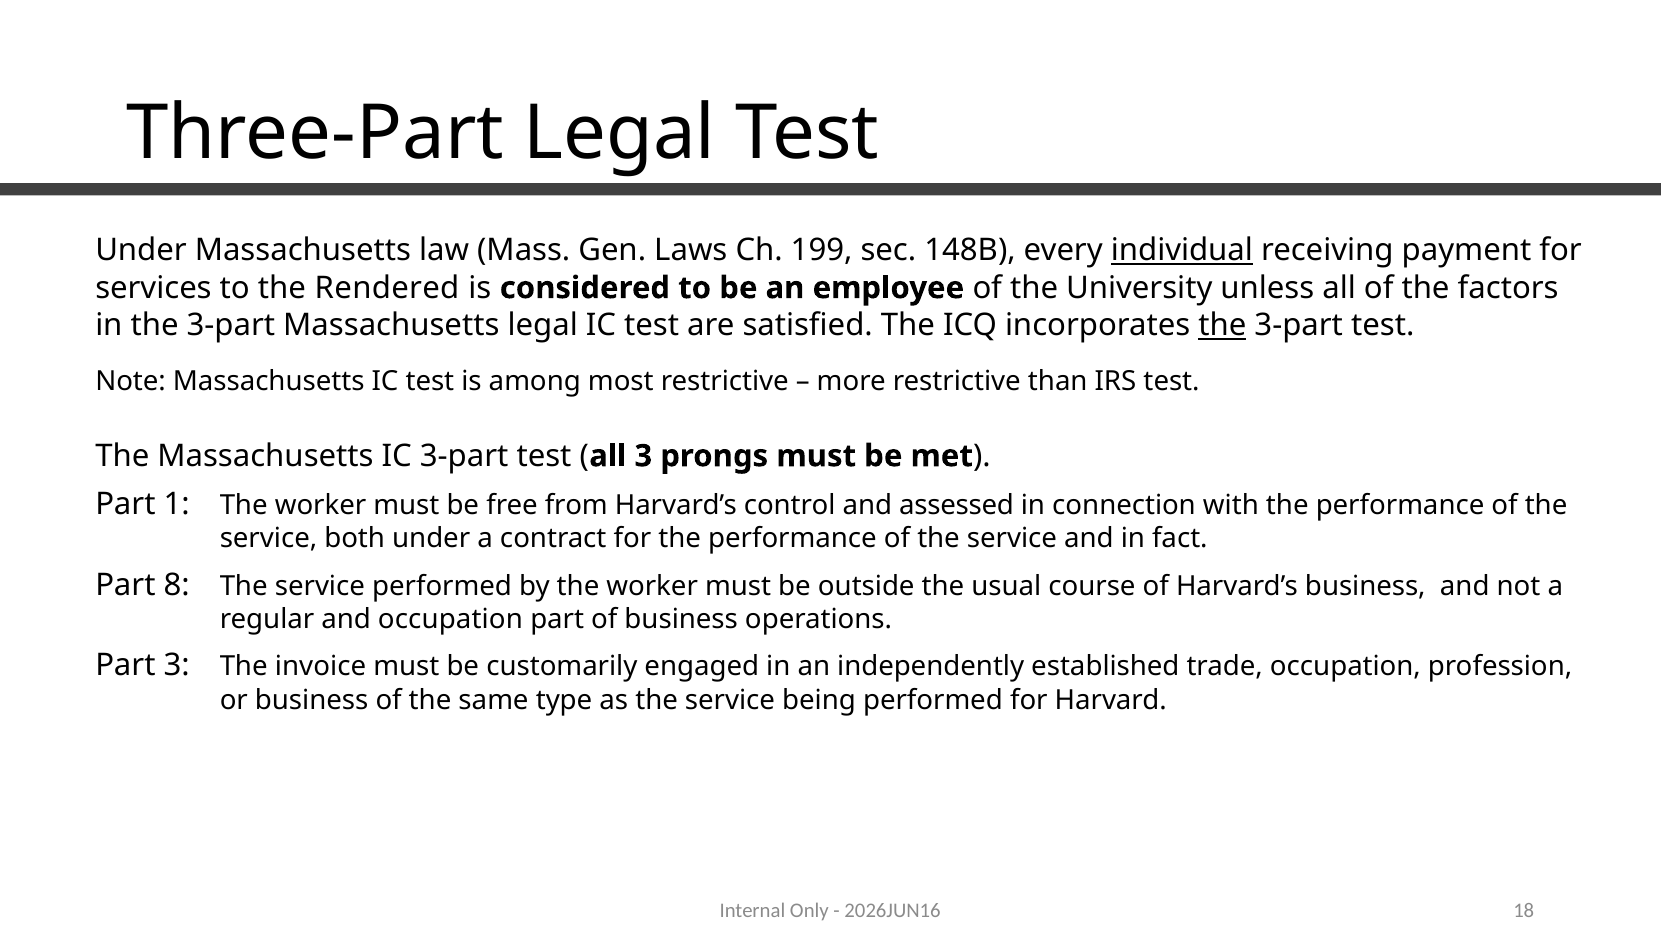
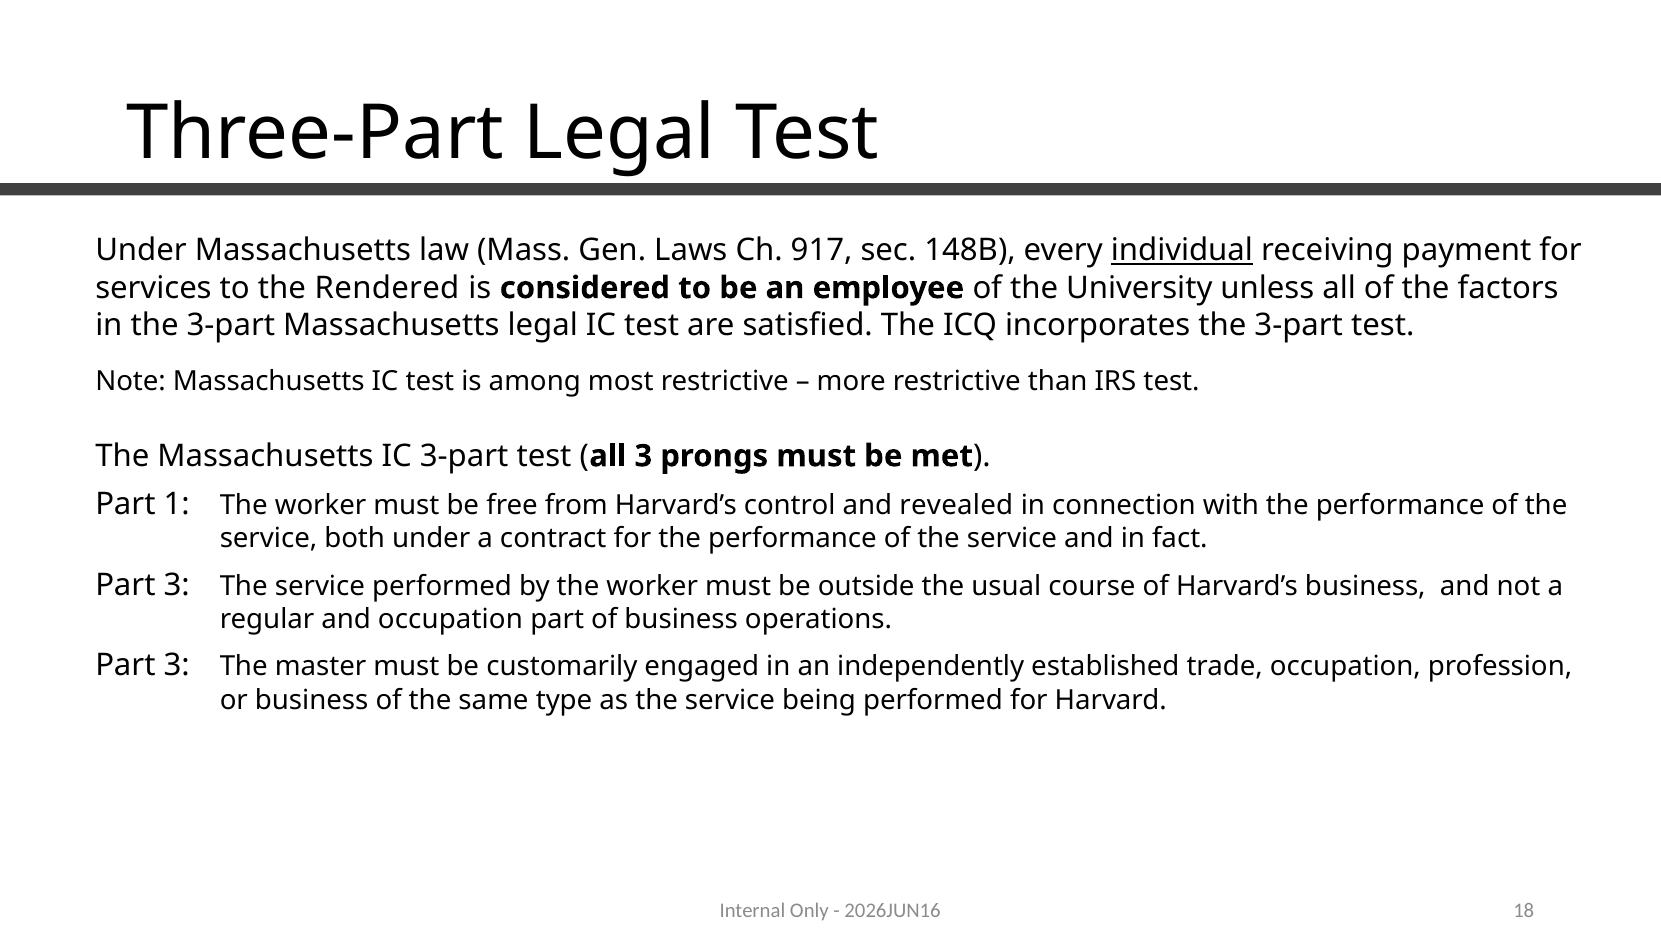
199: 199 -> 917
the at (1222, 325) underline: present -> none
assessed: assessed -> revealed
8 at (177, 585): 8 -> 3
invoice: invoice -> master
